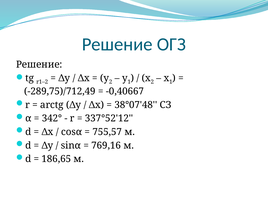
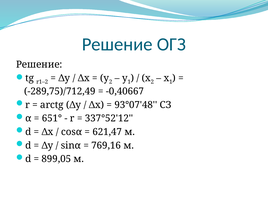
38°07'48: 38°07'48 -> 93°07'48
342°: 342° -> 651°
755,57: 755,57 -> 621,47
186,65: 186,65 -> 899,05
